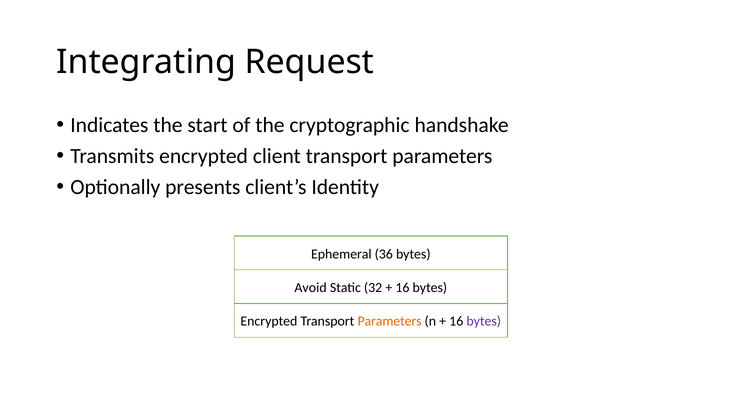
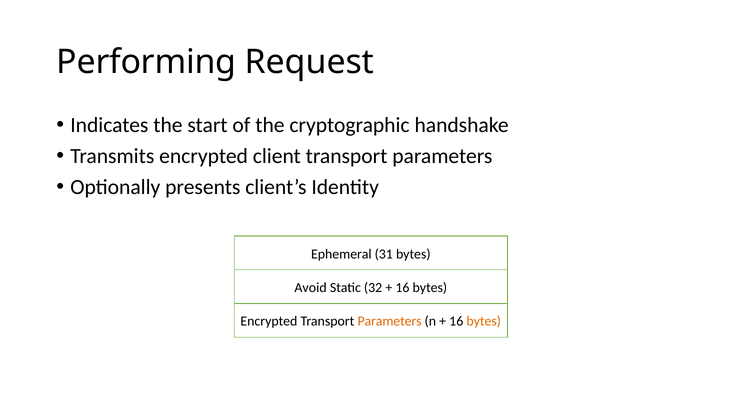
Integrating: Integrating -> Performing
36: 36 -> 31
bytes at (484, 322) colour: purple -> orange
